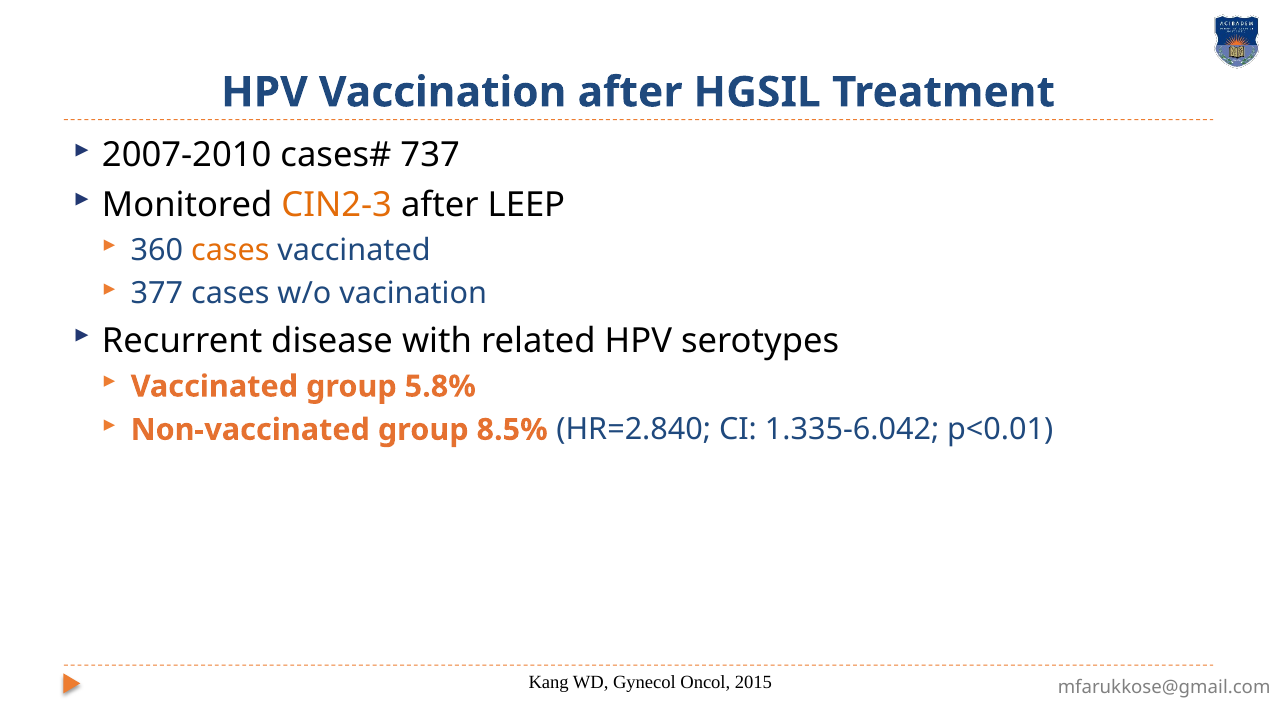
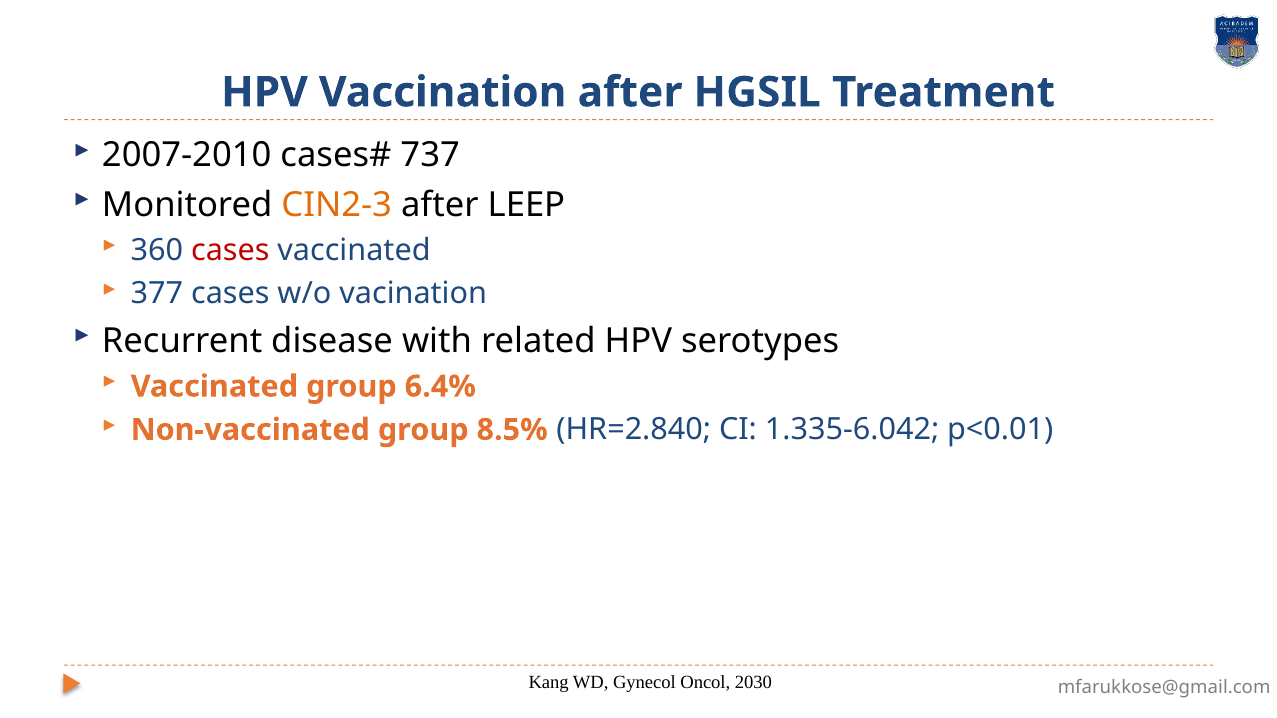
cases at (230, 250) colour: orange -> red
5.8%: 5.8% -> 6.4%
2015: 2015 -> 2030
